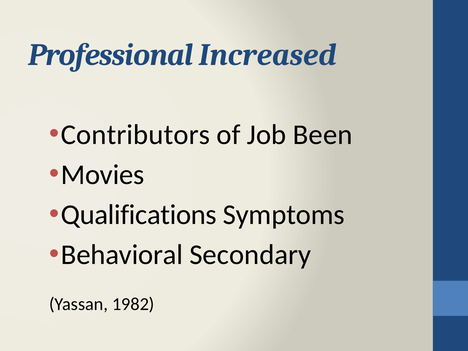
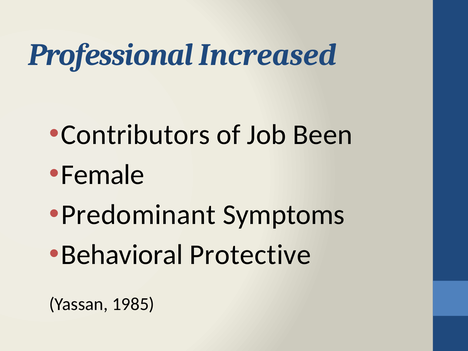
Movies: Movies -> Female
Qualifications: Qualifications -> Predominant
Secondary: Secondary -> Protective
1982: 1982 -> 1985
